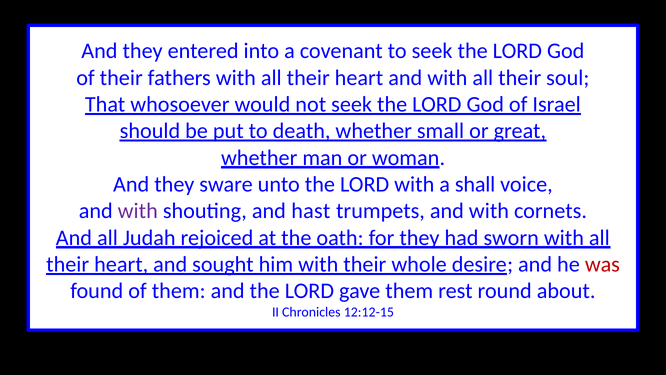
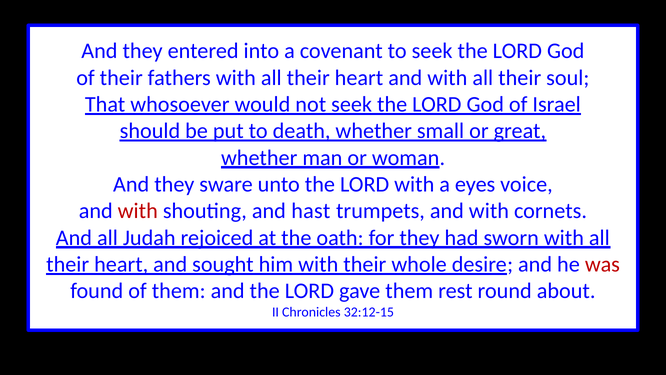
shall: shall -> eyes
with at (138, 211) colour: purple -> red
12:12-15: 12:12-15 -> 32:12-15
